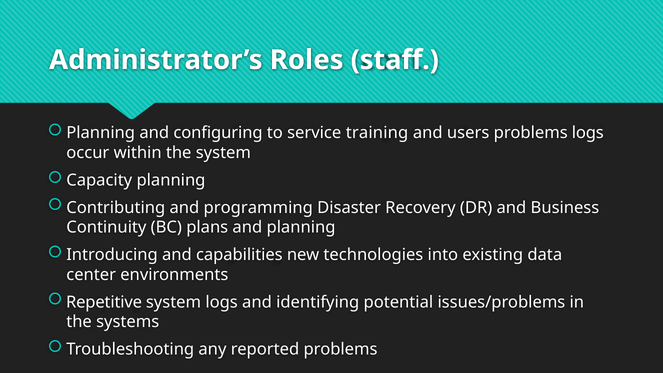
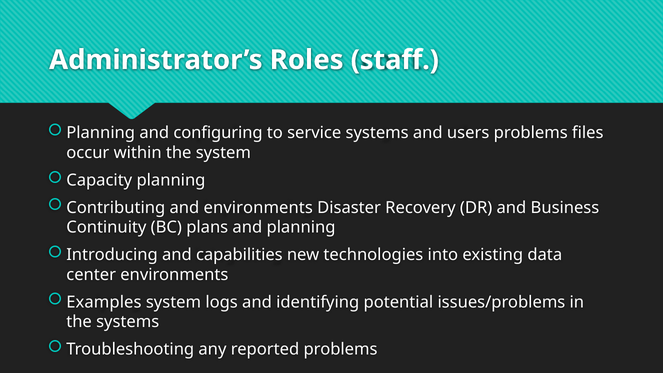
service training: training -> systems
problems logs: logs -> files
and programming: programming -> environments
Repetitive: Repetitive -> Examples
